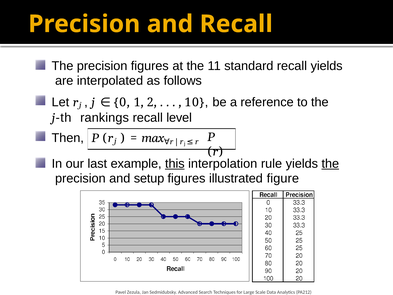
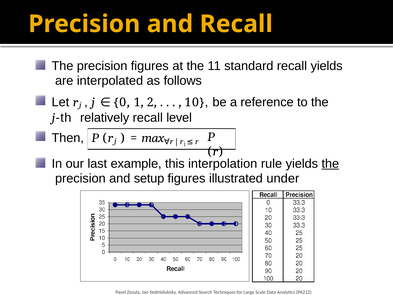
rankings: rankings -> relatively
this underline: present -> none
figure: figure -> under
